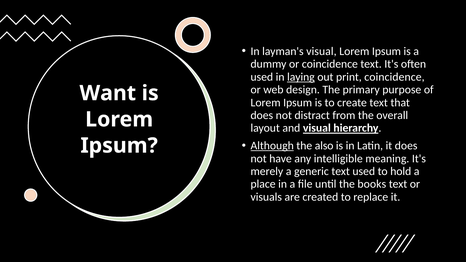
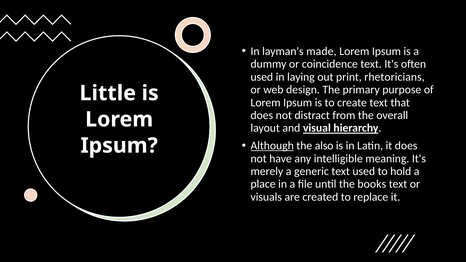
layman's visual: visual -> made
laying underline: present -> none
print coincidence: coincidence -> rhetoricians
Want: Want -> Little
